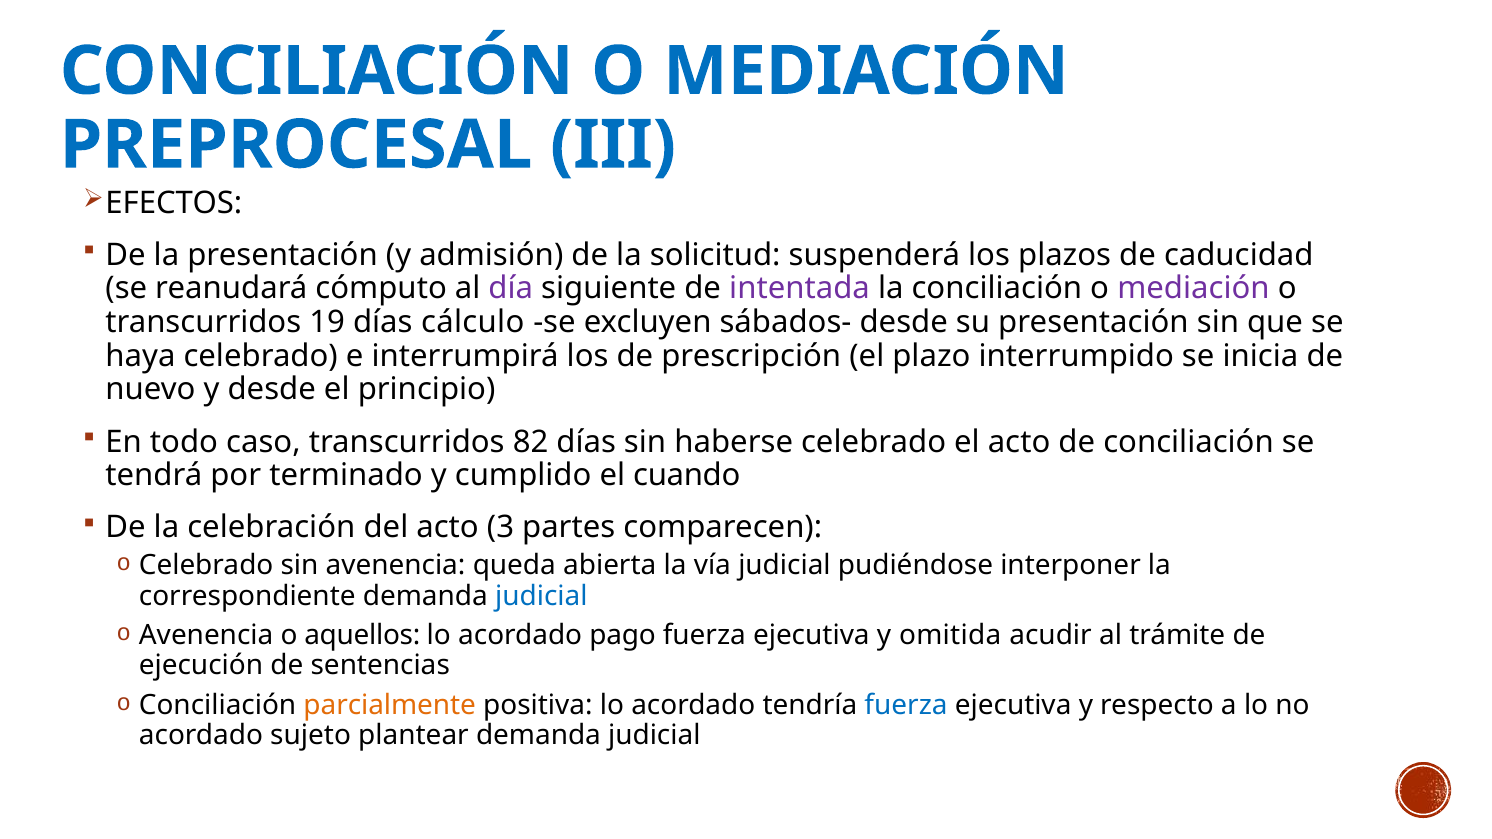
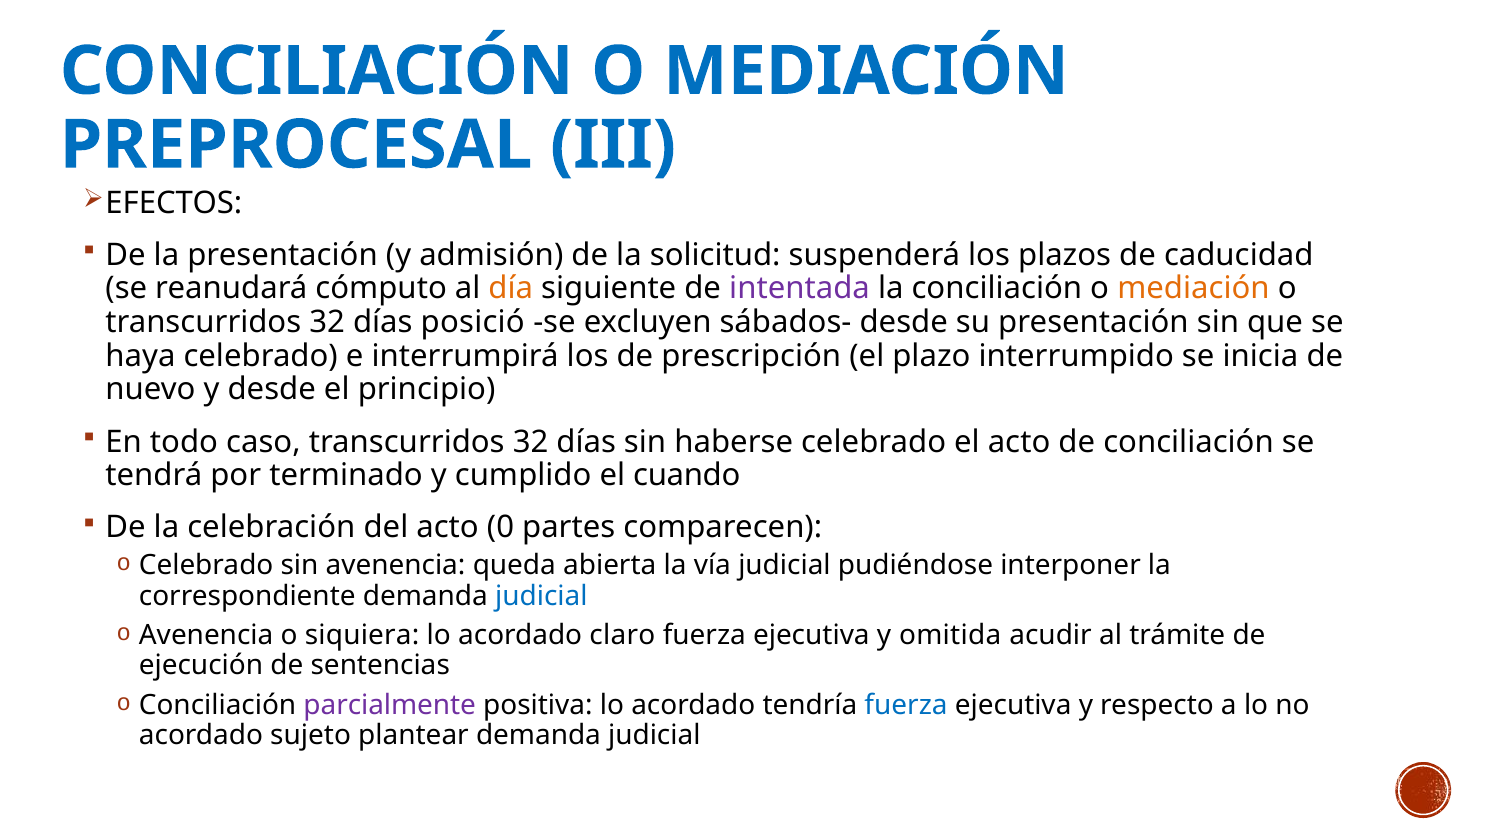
día colour: purple -> orange
mediación at (1193, 289) colour: purple -> orange
19 at (327, 322): 19 -> 32
cálculo: cálculo -> posició
caso transcurridos 82: 82 -> 32
3: 3 -> 0
aquellos: aquellos -> siquiera
pago: pago -> claro
parcialmente colour: orange -> purple
